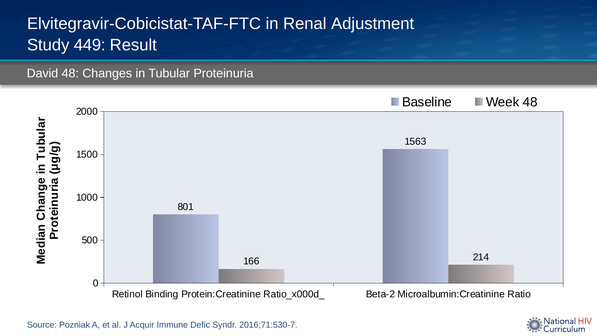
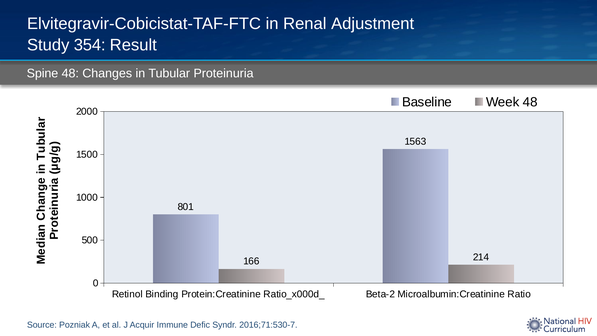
449: 449 -> 354
David: David -> Spine
